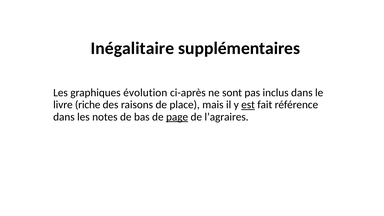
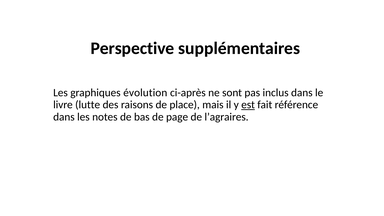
Inégalitaire: Inégalitaire -> Perspective
riche: riche -> lutte
page underline: present -> none
